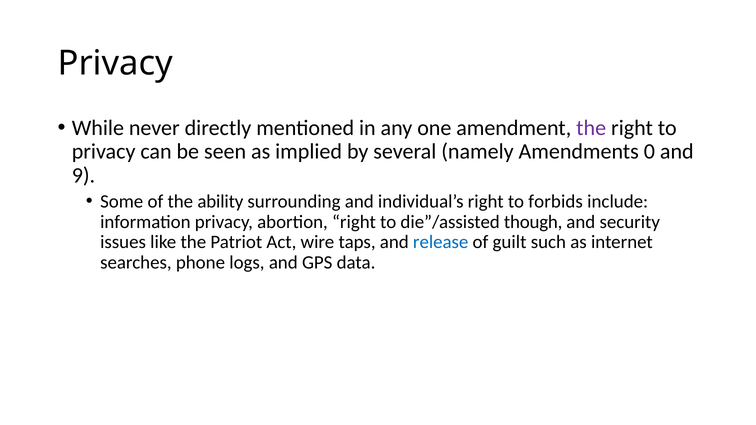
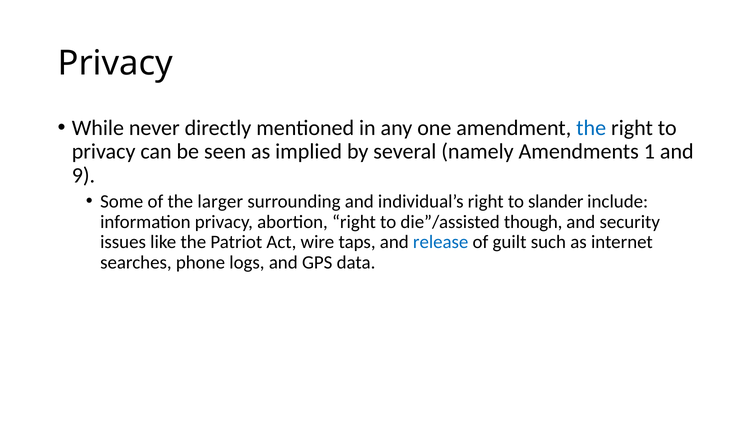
the at (591, 128) colour: purple -> blue
0: 0 -> 1
ability: ability -> larger
forbids: forbids -> slander
